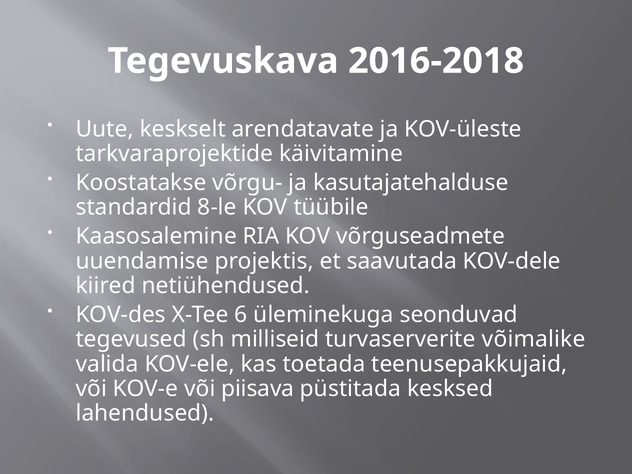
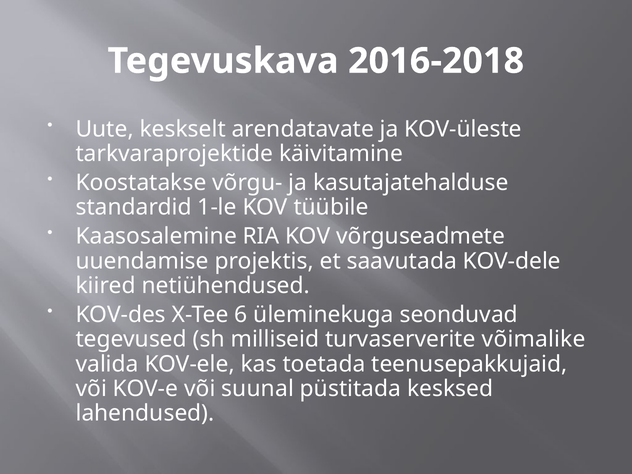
8-le: 8-le -> 1-le
piisava: piisava -> suunal
